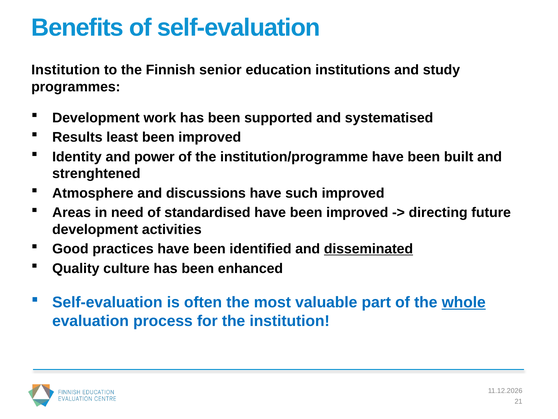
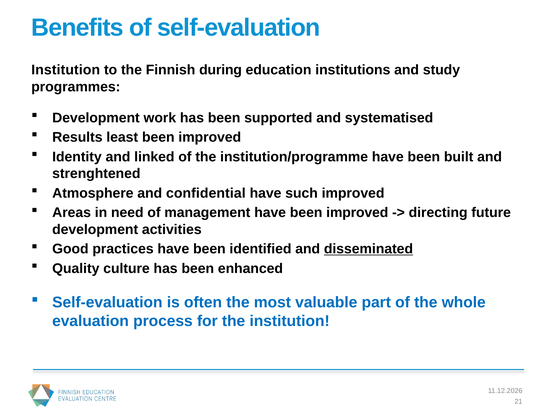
senior: senior -> during
power: power -> linked
discussions: discussions -> confidential
standardised: standardised -> management
whole underline: present -> none
